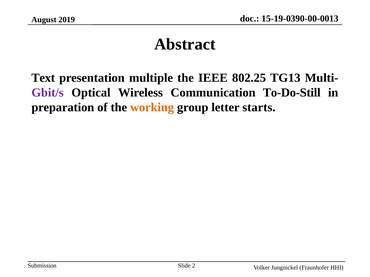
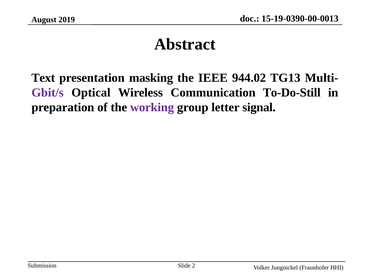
multiple: multiple -> masking
802.25: 802.25 -> 944.02
working colour: orange -> purple
starts: starts -> signal
